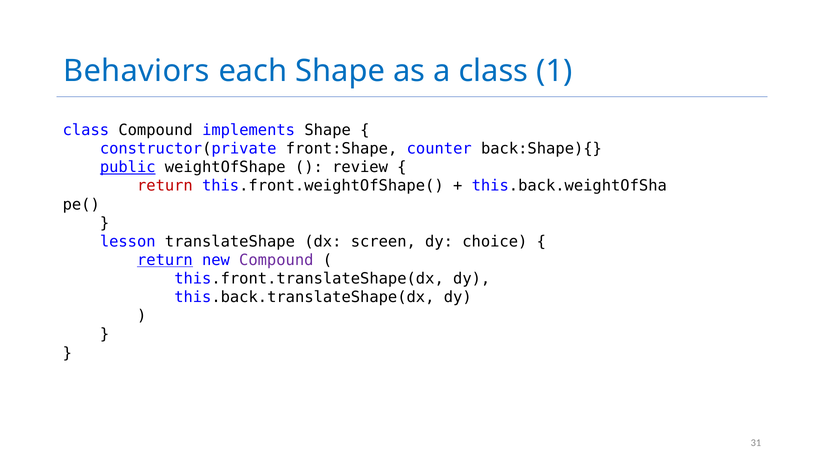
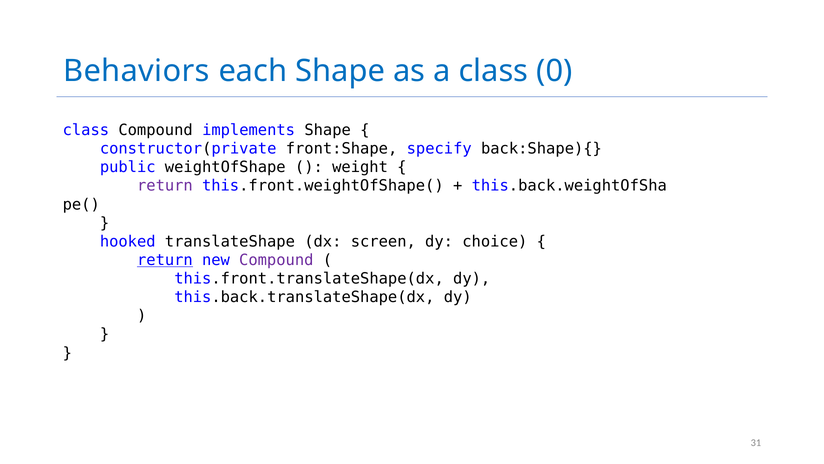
1: 1 -> 0
counter: counter -> specify
public underline: present -> none
review: review -> weight
return at (165, 186) colour: red -> purple
lesson: lesson -> hooked
